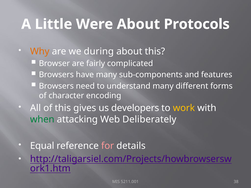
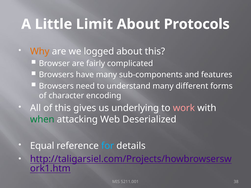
Were: Were -> Limit
during: during -> logged
developers: developers -> underlying
work colour: yellow -> pink
Deliberately: Deliberately -> Deserialized
for colour: pink -> light blue
